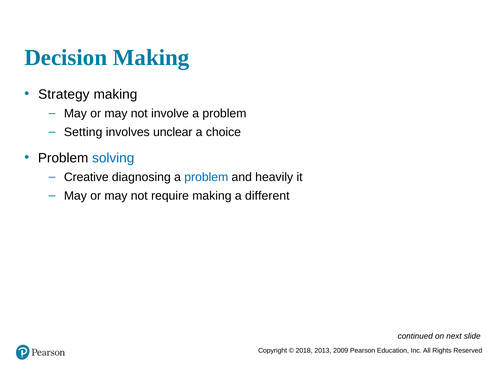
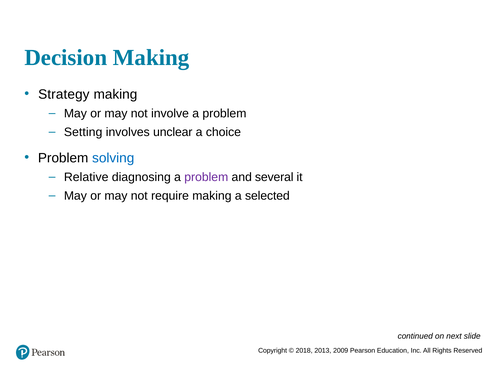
Creative: Creative -> Relative
problem at (206, 177) colour: blue -> purple
heavily: heavily -> several
different: different -> selected
